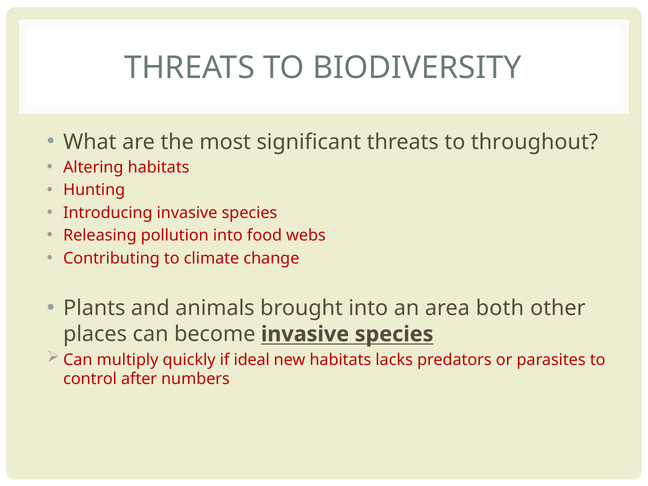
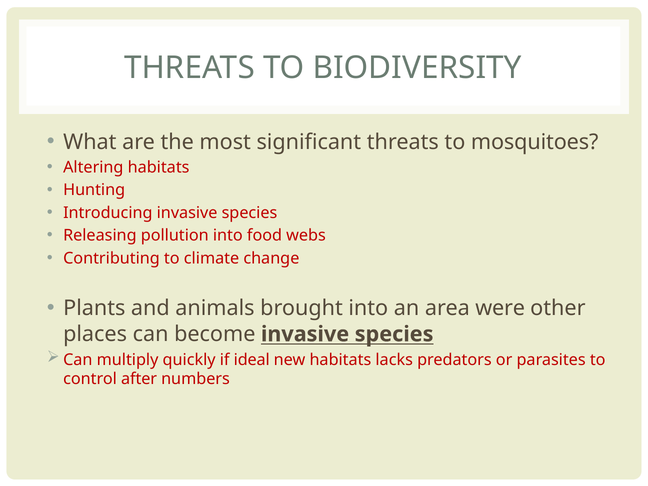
throughout: throughout -> mosquitoes
both: both -> were
